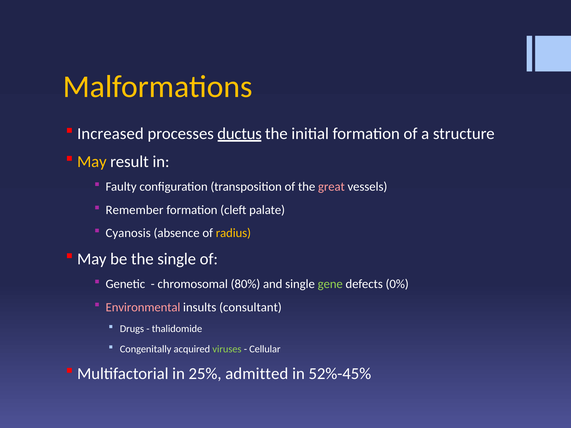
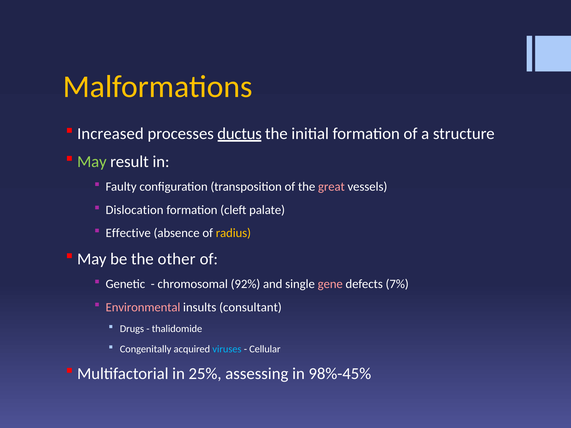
May at (92, 162) colour: yellow -> light green
Remember: Remember -> Dislocation
Cyanosis: Cyanosis -> Effective
the single: single -> other
80%: 80% -> 92%
gene colour: light green -> pink
0%: 0% -> 7%
viruses colour: light green -> light blue
admitted: admitted -> assessing
52%-45%: 52%-45% -> 98%-45%
